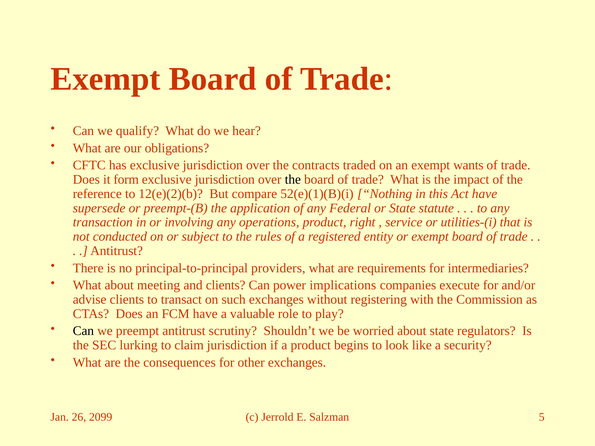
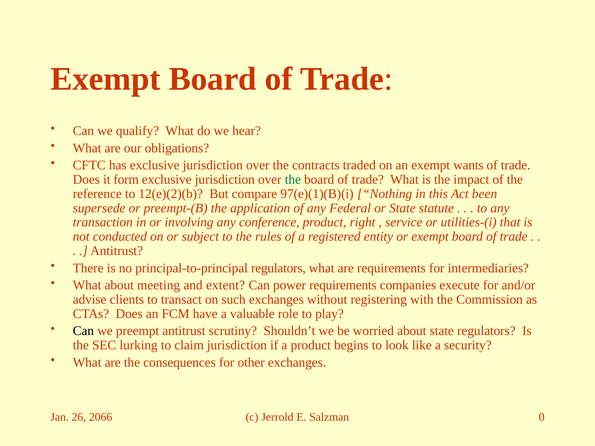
the at (293, 180) colour: black -> green
52(e)(1)(B)(i: 52(e)(1)(B)(i -> 97(e)(1)(B)(i
Act have: have -> been
operations: operations -> conference
principal-to-principal providers: providers -> regulators
and clients: clients -> extent
power implications: implications -> requirements
2099: 2099 -> 2066
5: 5 -> 0
